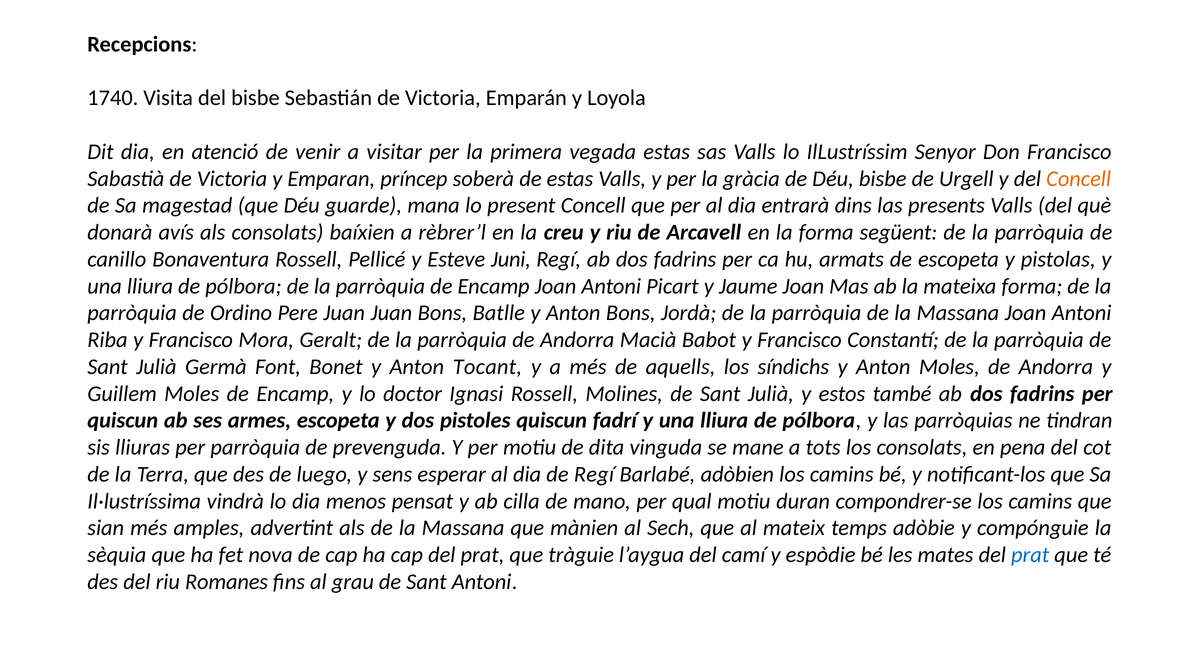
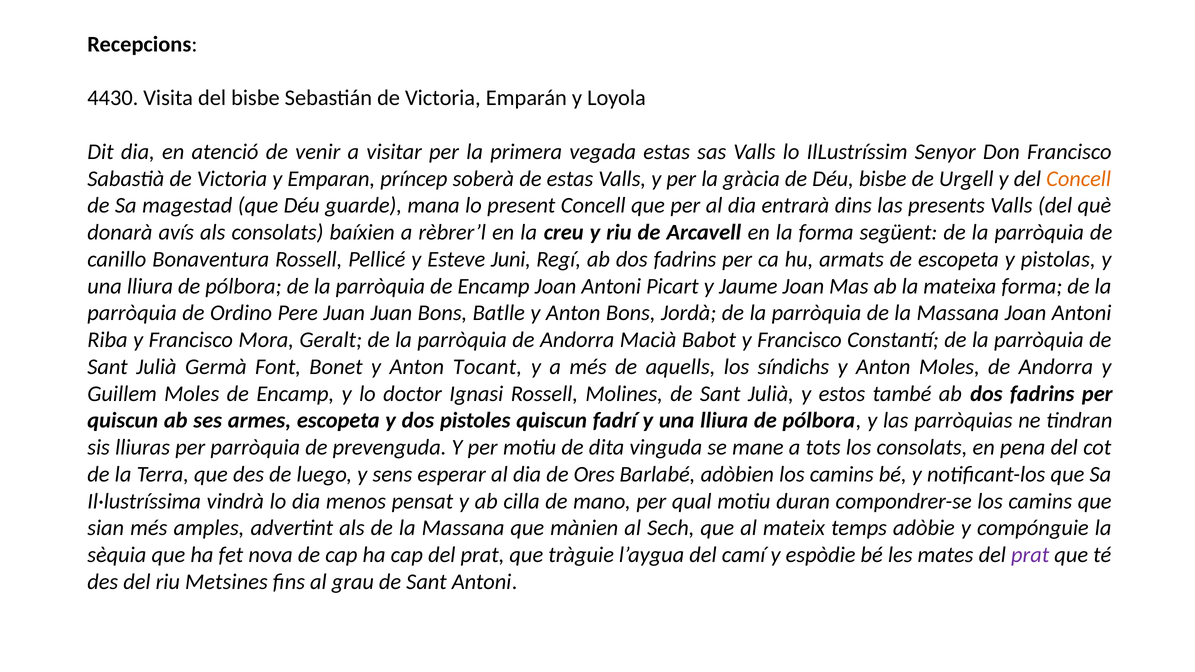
1740: 1740 -> 4430
de Regí: Regí -> Ores
prat at (1030, 555) colour: blue -> purple
Romanes: Romanes -> Metsines
